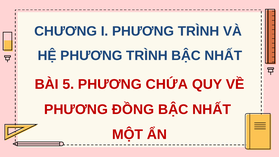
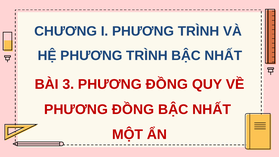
5: 5 -> 3
CHỨA at (167, 84): CHỨA -> ĐỒNG
